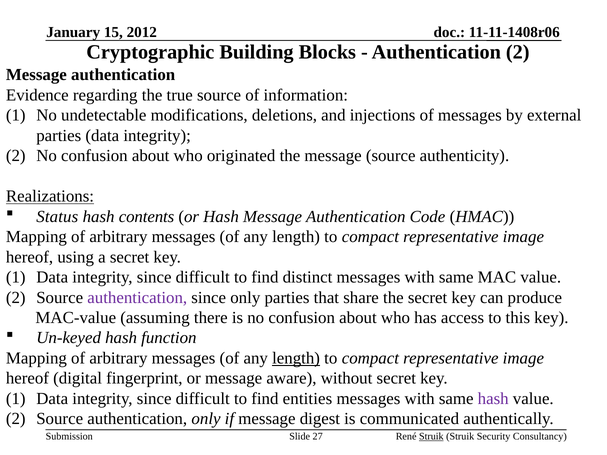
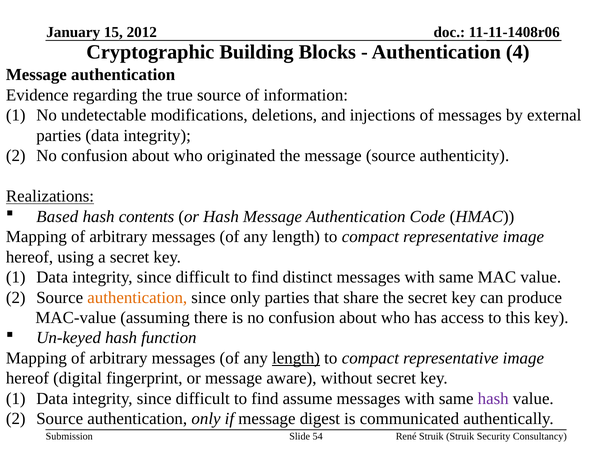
Authentication 2: 2 -> 4
Status: Status -> Based
authentication at (137, 298) colour: purple -> orange
entities: entities -> assume
27: 27 -> 54
Struik at (431, 437) underline: present -> none
